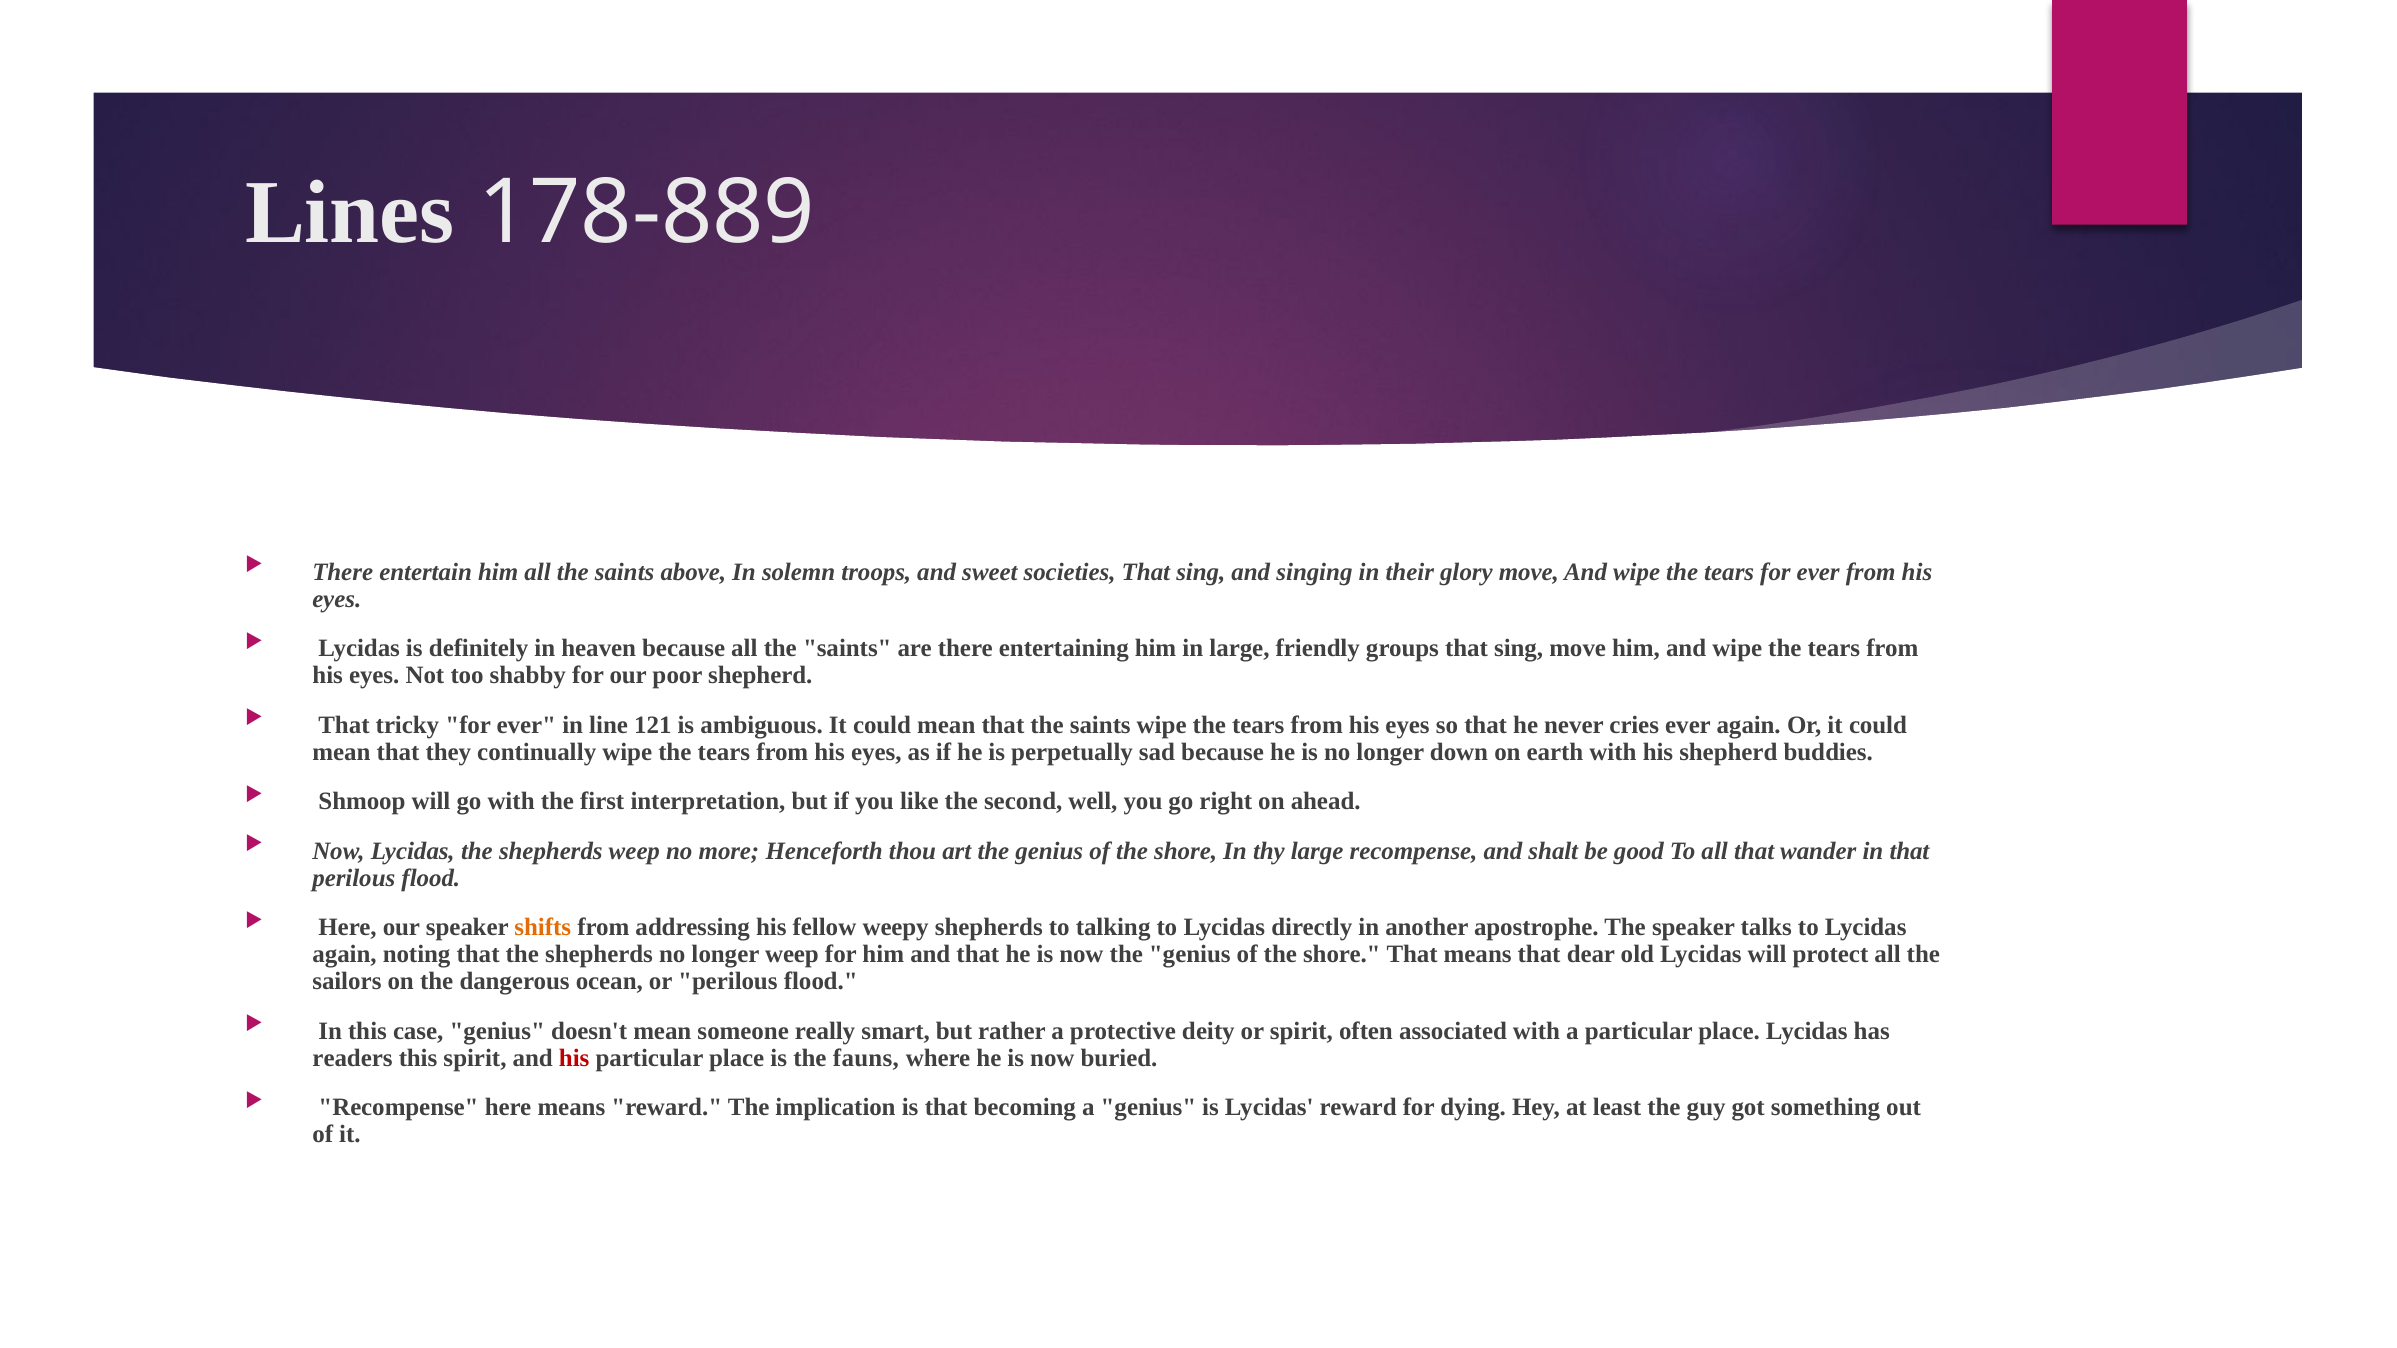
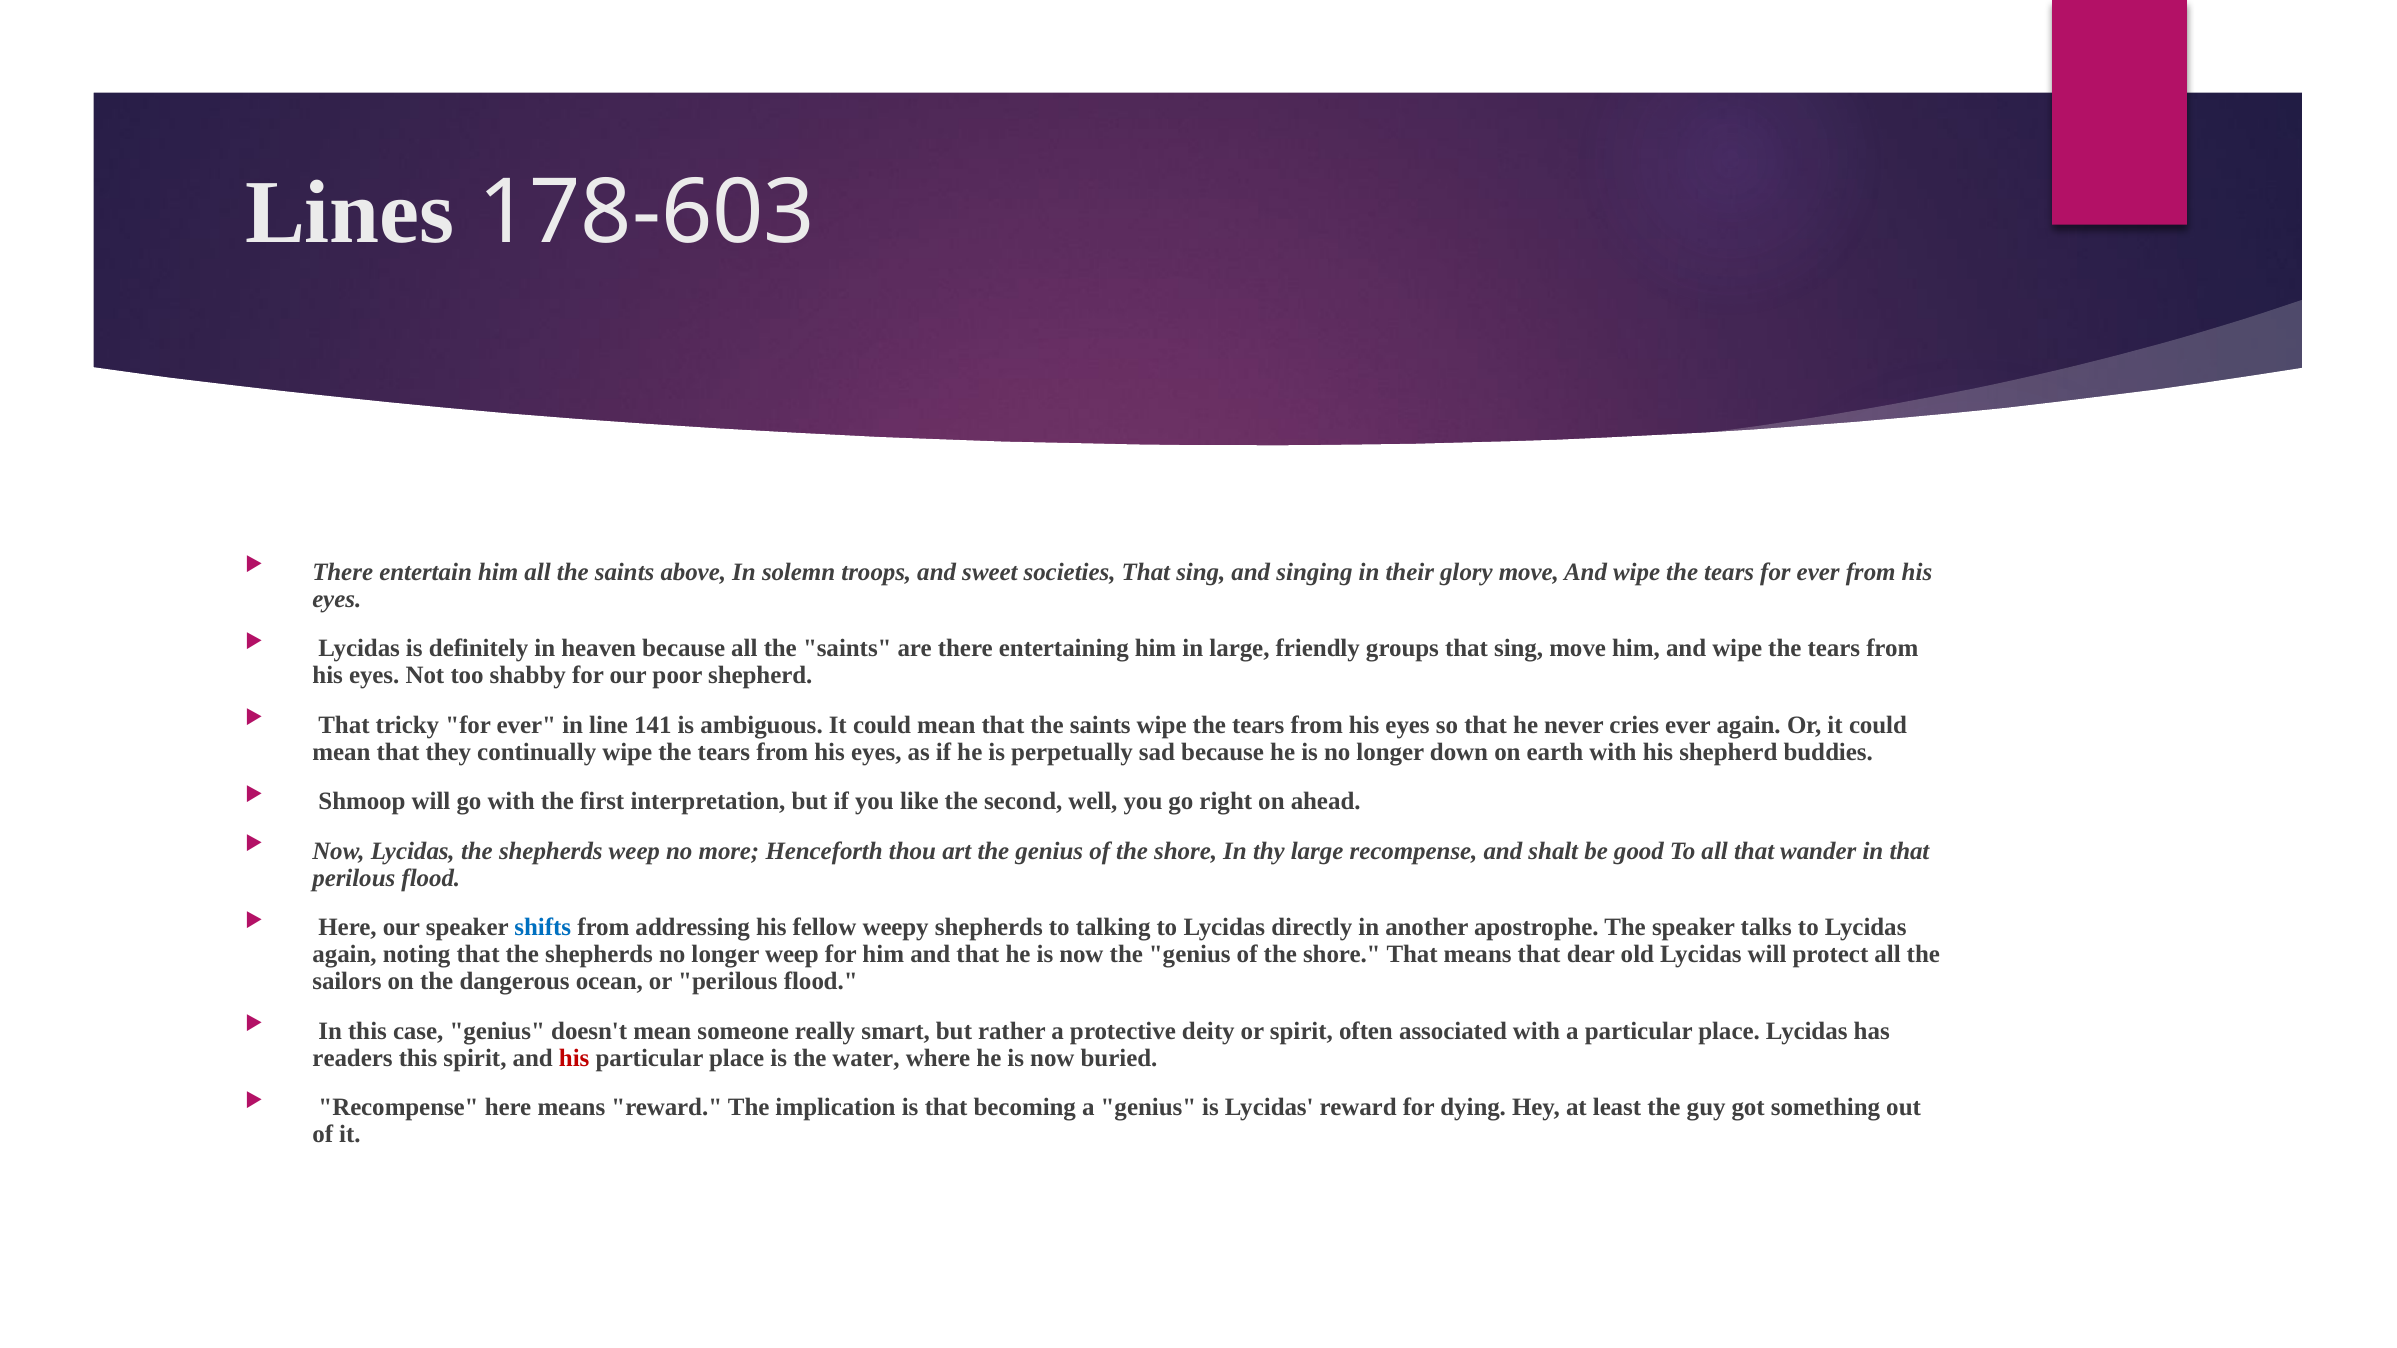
178-889: 178-889 -> 178-603
121: 121 -> 141
shifts colour: orange -> blue
fauns: fauns -> water
